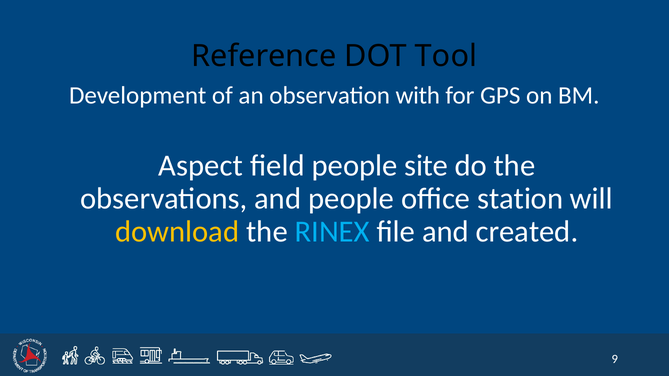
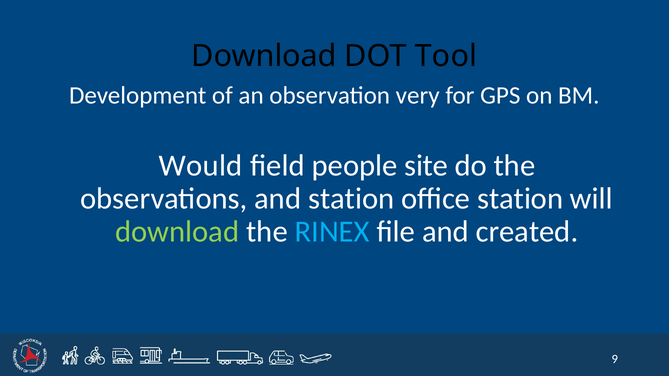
Reference at (264, 56): Reference -> Download
with: with -> very
Aspect: Aspect -> Would
and people: people -> station
download at (177, 232) colour: yellow -> light green
